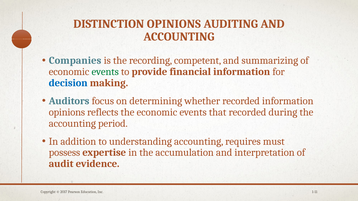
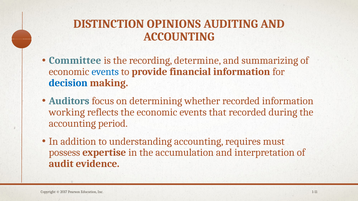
Companies: Companies -> Committee
competent: competent -> determine
events at (105, 72) colour: green -> blue
opinions at (67, 112): opinions -> working
